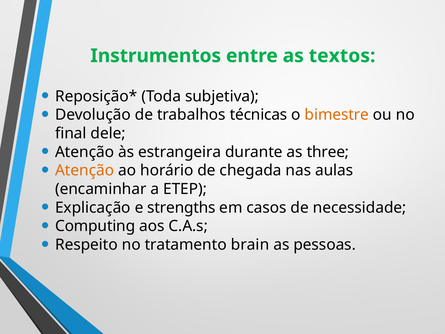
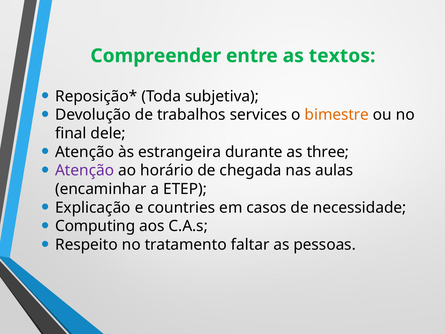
Instrumentos: Instrumentos -> Compreender
técnicas: técnicas -> services
Atenção at (85, 170) colour: orange -> purple
strengths: strengths -> countries
brain: brain -> faltar
